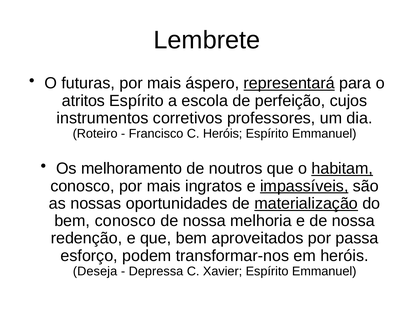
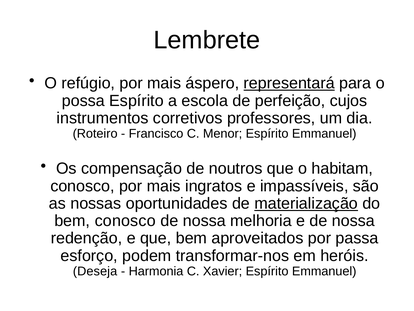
futuras: futuras -> refúgio
atritos: atritos -> possa
C Heróis: Heróis -> Menor
melhoramento: melhoramento -> compensação
habitam underline: present -> none
impassíveis underline: present -> none
Depressa: Depressa -> Harmonia
